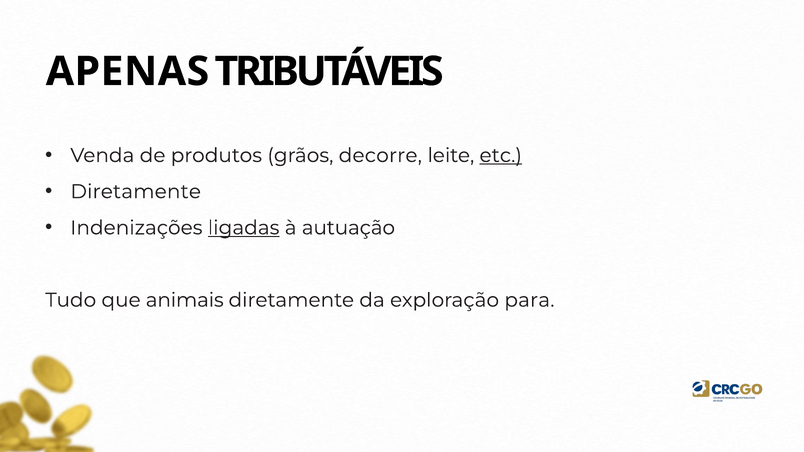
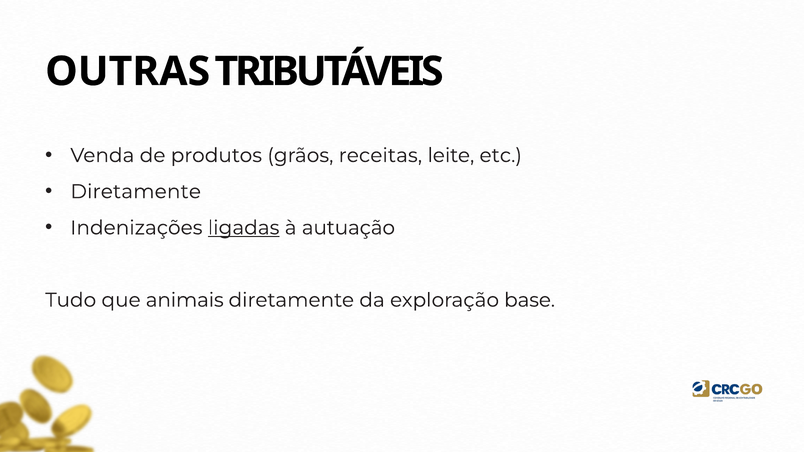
APENAS: APENAS -> OUTRAS
decorre: decorre -> receitas
etc underline: present -> none
para: para -> base
